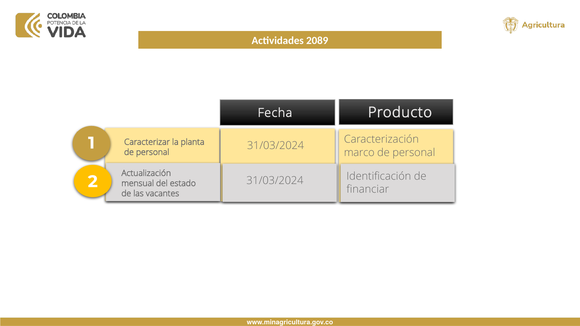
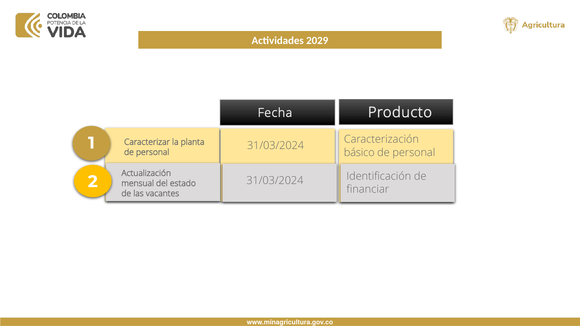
2089: 2089 -> 2029
marco: marco -> básico
